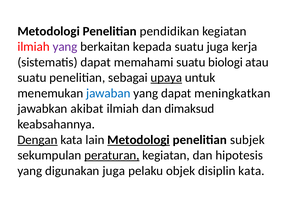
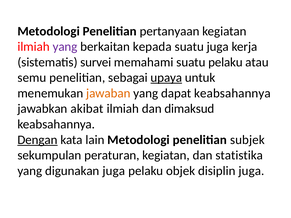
pendidikan: pendidikan -> pertanyaan
sistematis dapat: dapat -> survei
suatu biologi: biologi -> pelaku
suatu at (32, 78): suatu -> semu
jawaban colour: blue -> orange
dapat meningkatkan: meningkatkan -> keabsahannya
Metodologi at (139, 140) underline: present -> none
peraturan underline: present -> none
hipotesis: hipotesis -> statistika
disiplin kata: kata -> juga
